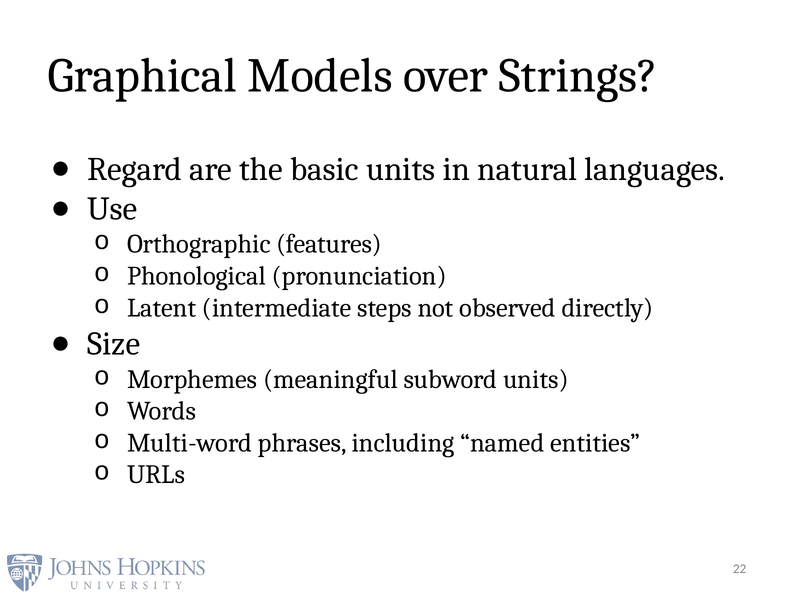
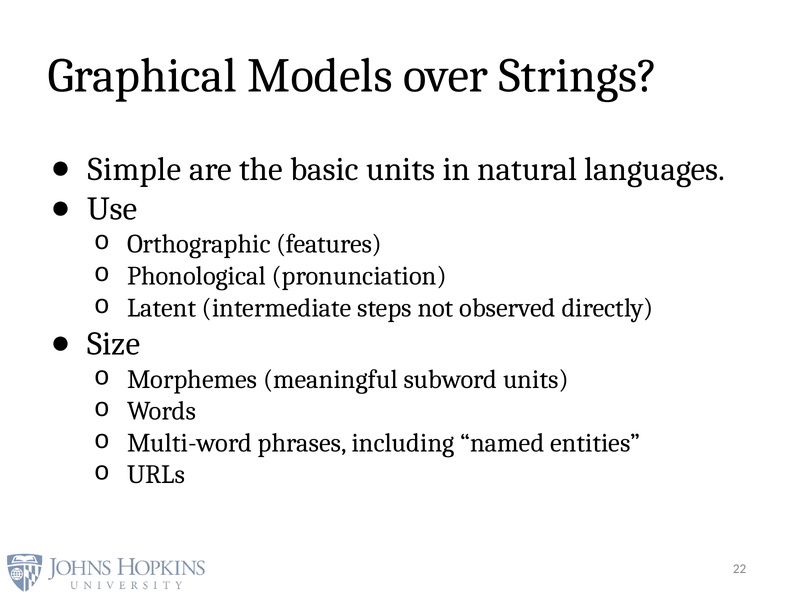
Regard: Regard -> Simple
